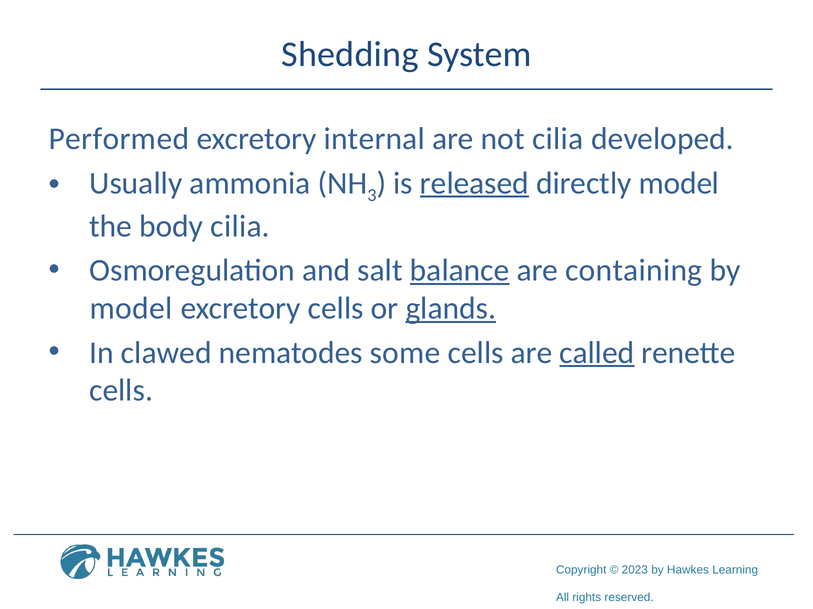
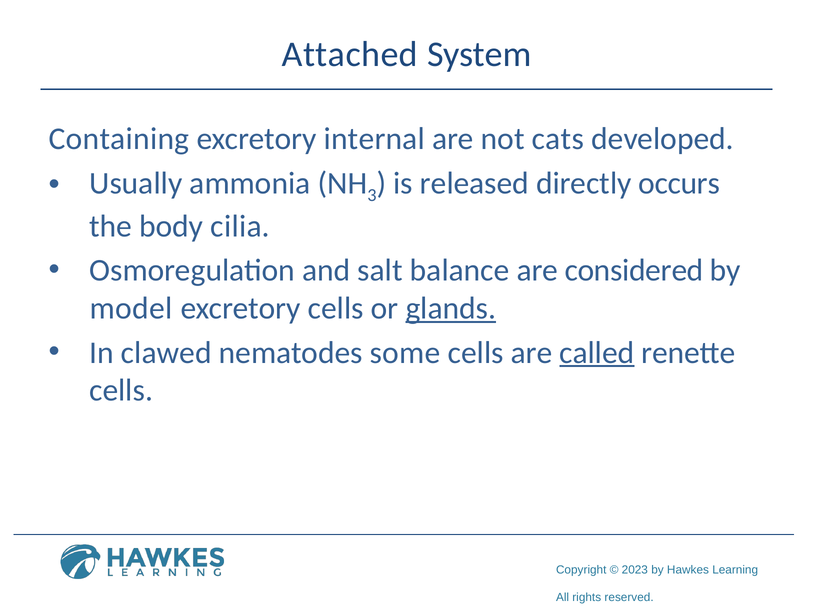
Shedding: Shedding -> Attached
Performed: Performed -> Containing
not cilia: cilia -> cats
released underline: present -> none
directly model: model -> occurs
balance underline: present -> none
containing: containing -> considered
